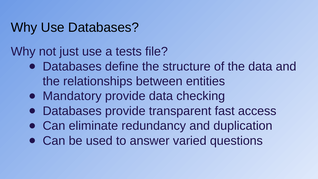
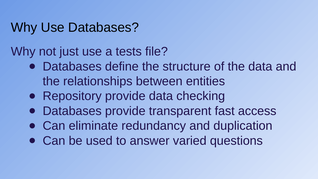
Mandatory: Mandatory -> Repository
